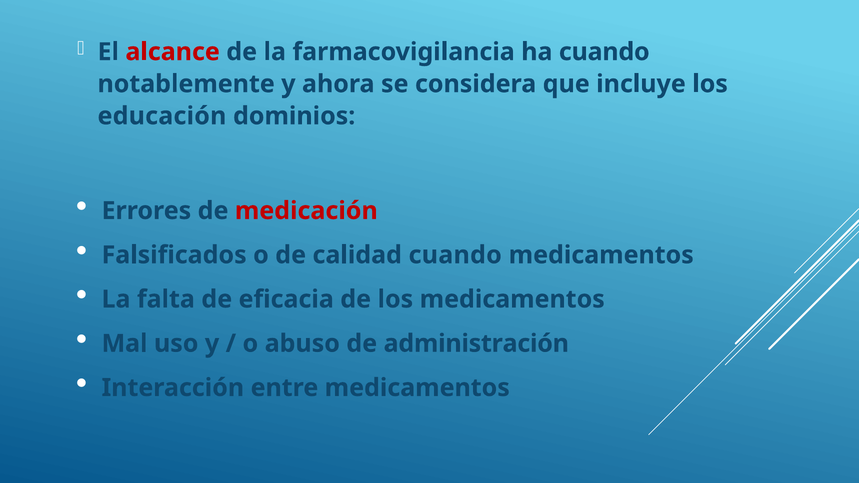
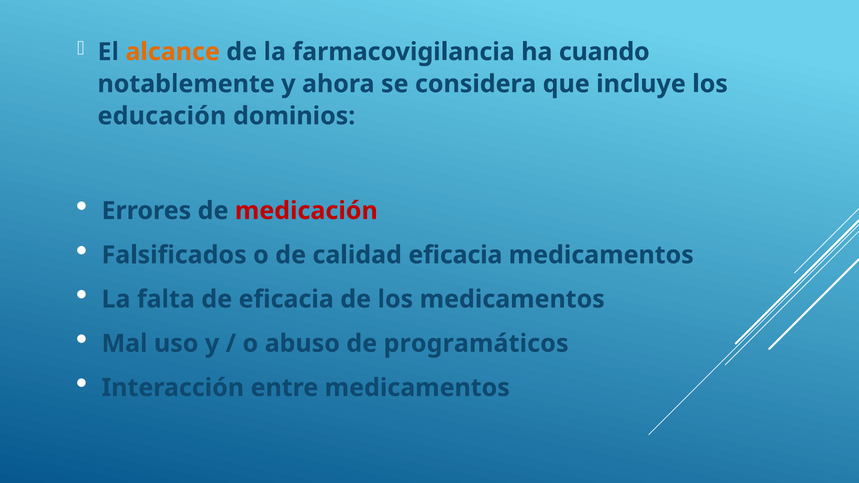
alcance colour: red -> orange
calidad cuando: cuando -> eficacia
administración: administración -> programáticos
